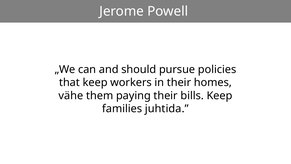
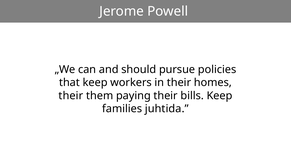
vähe at (71, 95): vähe -> their
